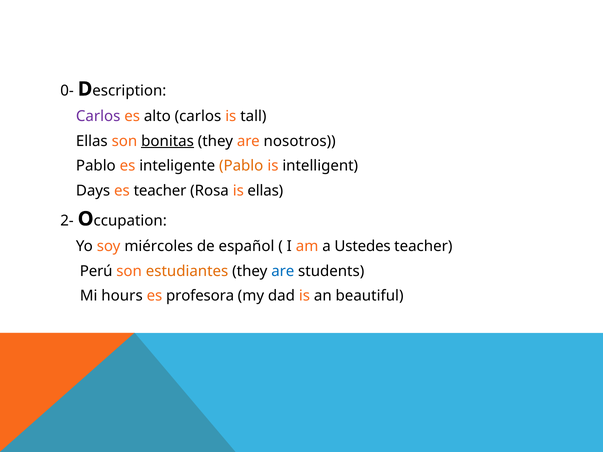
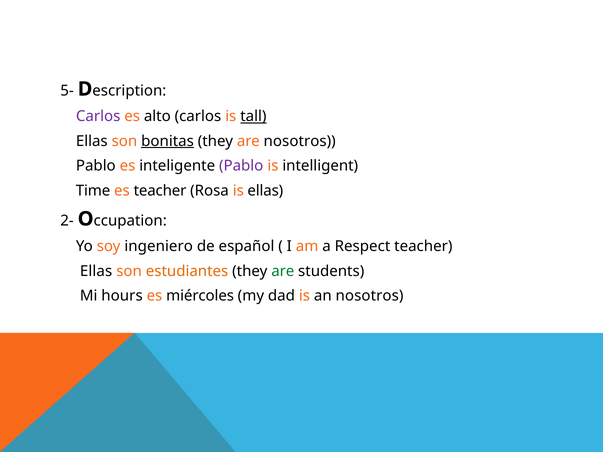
0-: 0- -> 5-
tall underline: none -> present
Pablo at (241, 166) colour: orange -> purple
Days: Days -> Time
miércoles: miércoles -> ingeniero
Ustedes: Ustedes -> Respect
Perú at (96, 271): Perú -> Ellas
are at (283, 271) colour: blue -> green
profesora: profesora -> miércoles
an beautiful: beautiful -> nosotros
